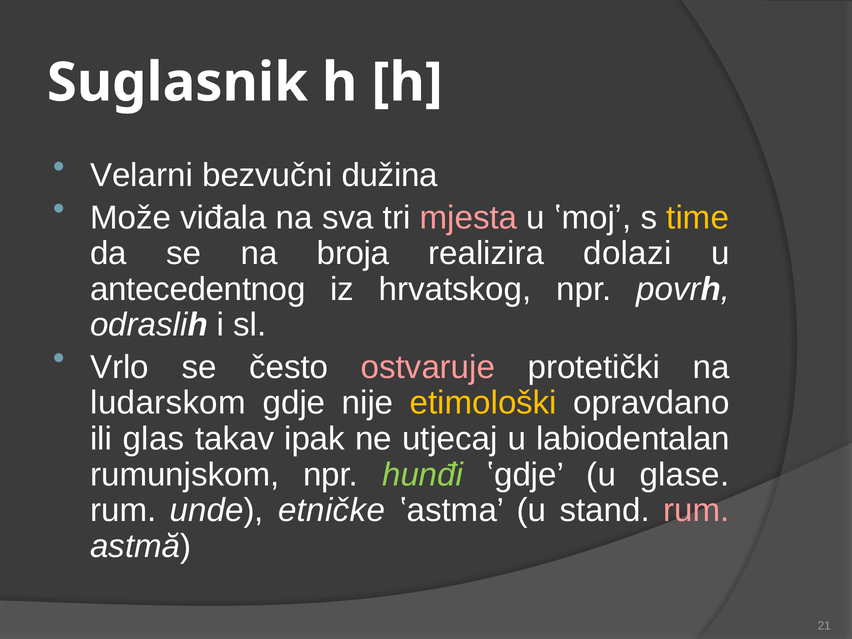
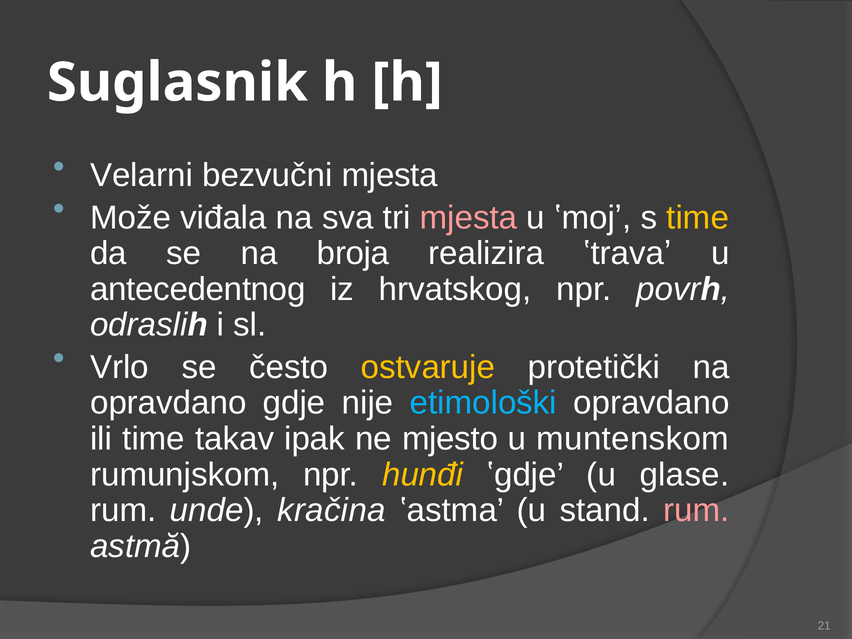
bezvučni dužina: dužina -> mjesta
dolazi: dolazi -> ʽtravaʼ
ostvaruje colour: pink -> yellow
ludarskom at (168, 403): ludarskom -> opravdano
etimološki colour: yellow -> light blue
ili glas: glas -> time
utjecaj: utjecaj -> mjesto
labiodentalan: labiodentalan -> muntenskom
hunđi colour: light green -> yellow
etničke: etničke -> kračina
